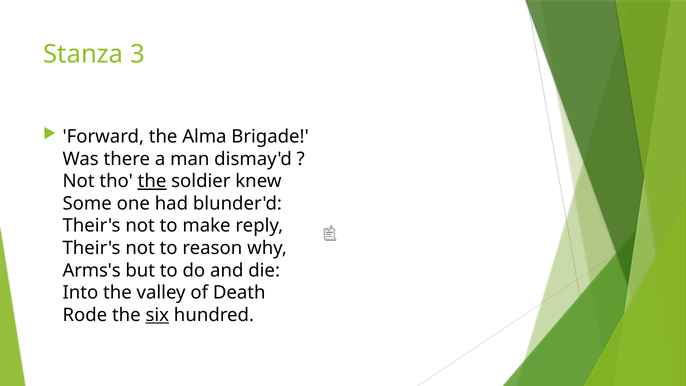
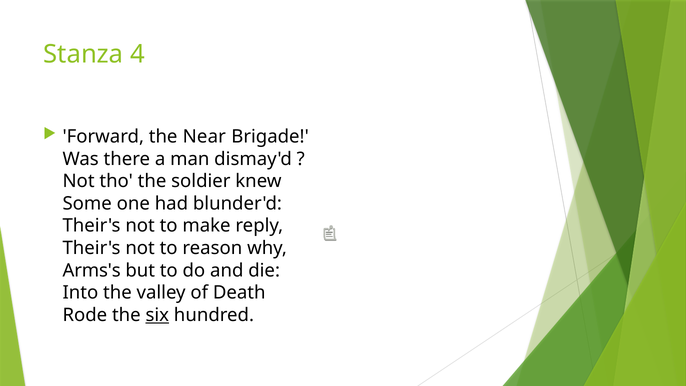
3: 3 -> 4
Alma: Alma -> Near
the at (152, 181) underline: present -> none
